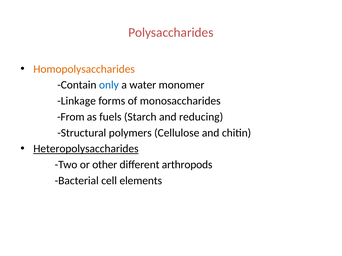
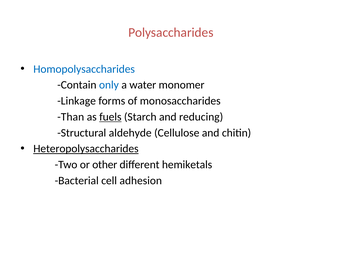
Homopolysaccharides colour: orange -> blue
From: From -> Than
fuels underline: none -> present
polymers: polymers -> aldehyde
arthropods: arthropods -> hemiketals
elements: elements -> adhesion
